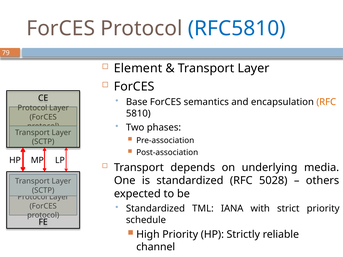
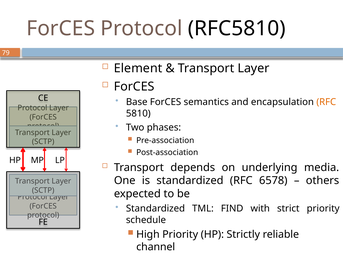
RFC5810 colour: blue -> black
5028: 5028 -> 6578
IANA: IANA -> FIND
